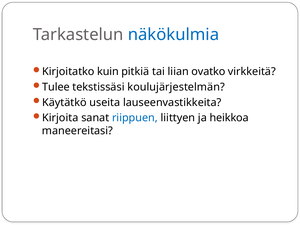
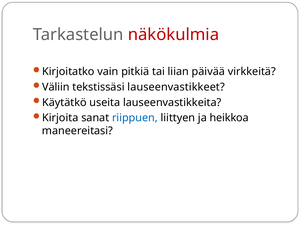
näkökulmia colour: blue -> red
kuin: kuin -> vain
ovatko: ovatko -> päivää
Tulee: Tulee -> Väliin
koulujärjestelmän: koulujärjestelmän -> lauseenvastikkeet
